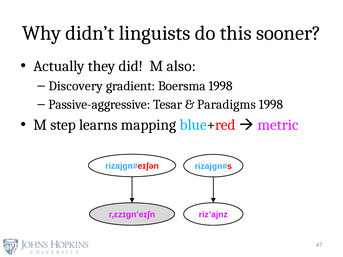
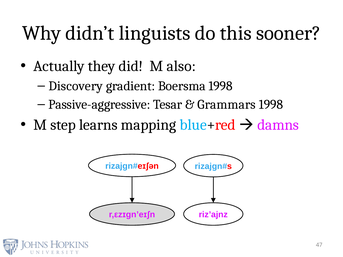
Paradigms: Paradigms -> Grammars
metric: metric -> damns
